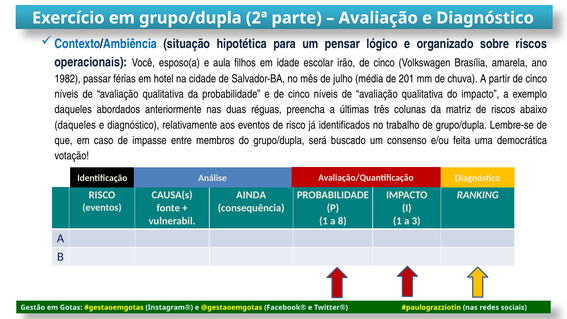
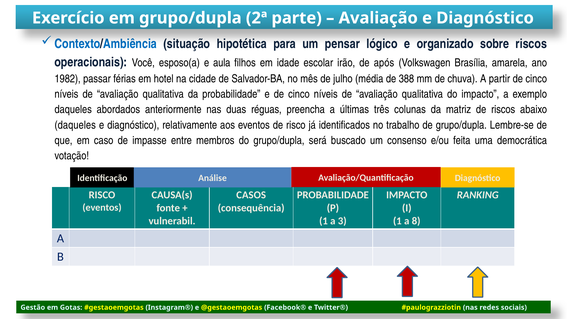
irão de cinco: cinco -> após
201: 201 -> 388
AINDA: AINDA -> CASOS
8: 8 -> 3
3: 3 -> 8
